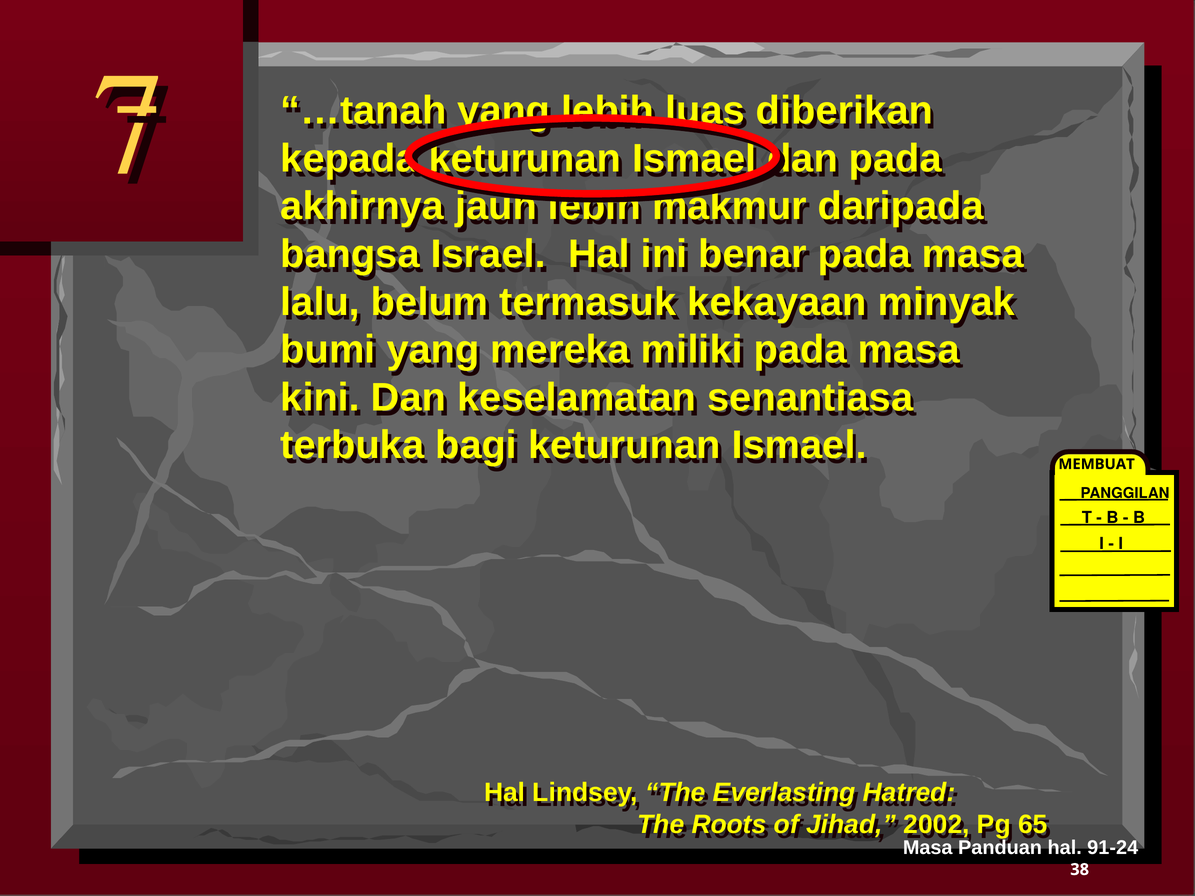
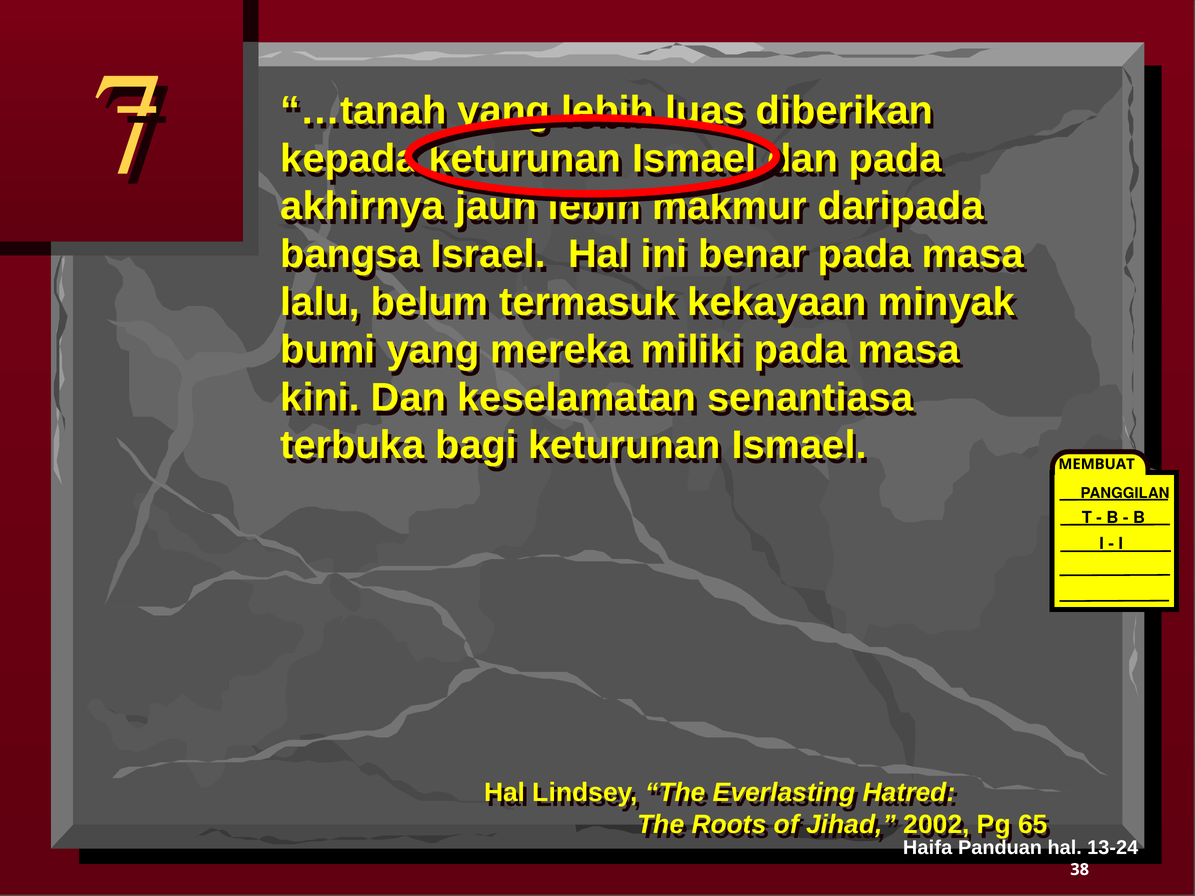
Masa at (928, 848): Masa -> Haifa
91-24: 91-24 -> 13-24
